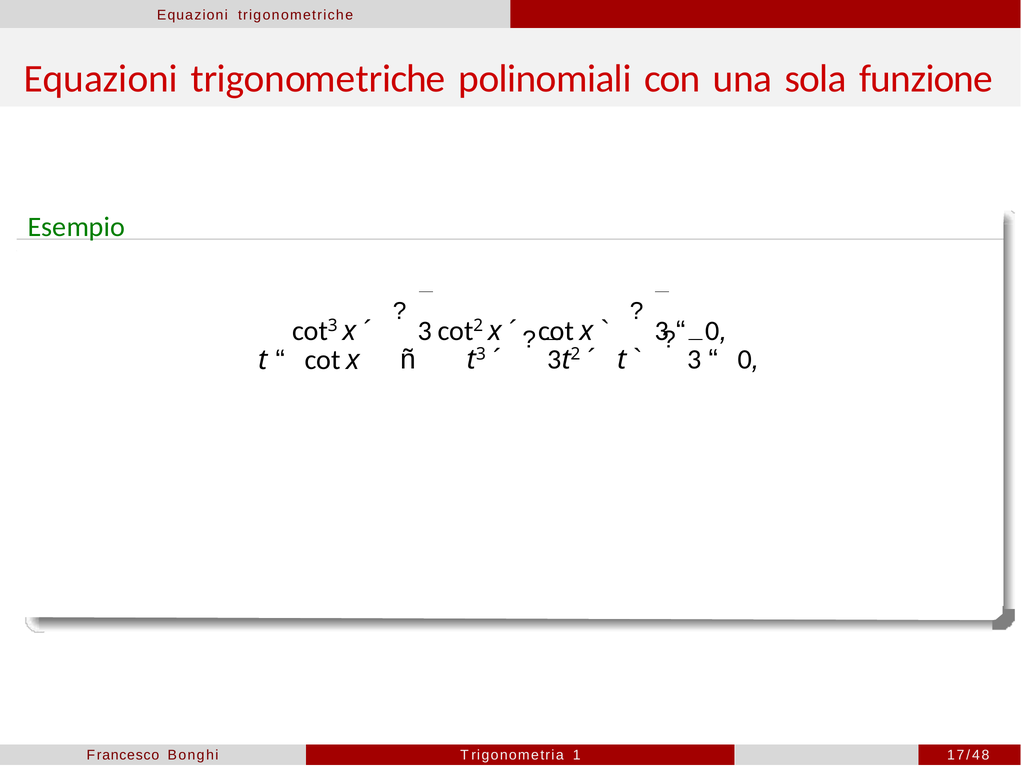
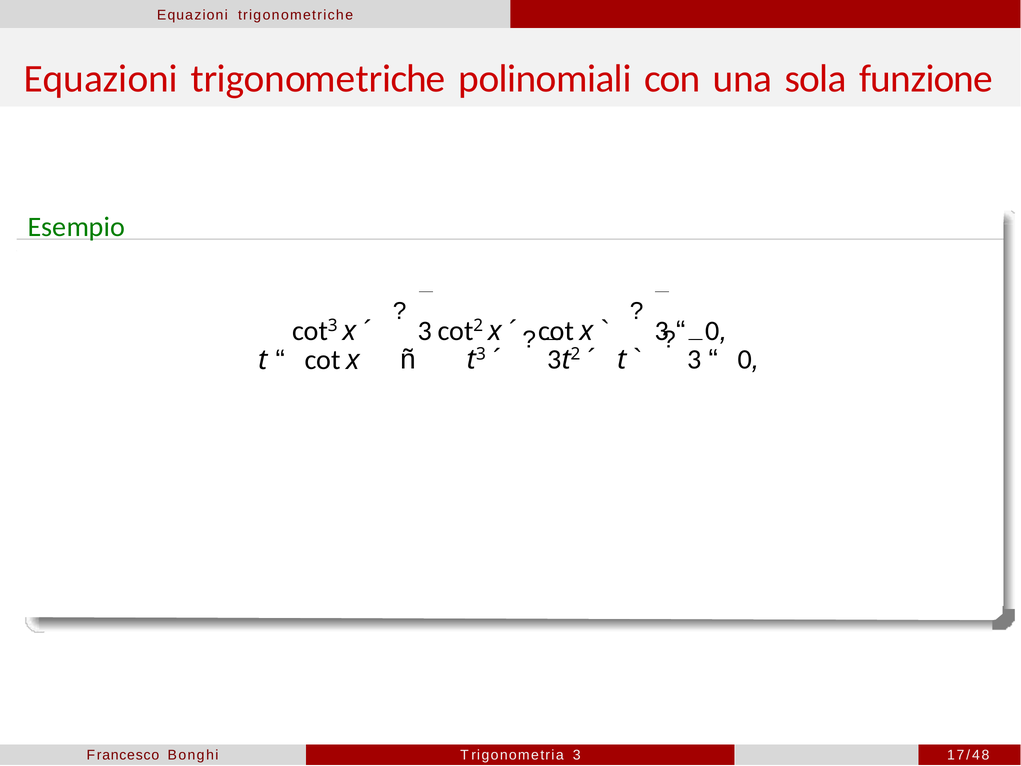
Trigonometria 1: 1 -> 3
